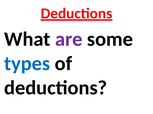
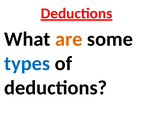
are colour: purple -> orange
